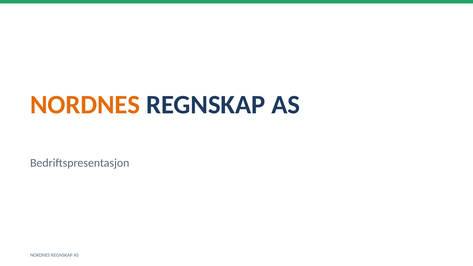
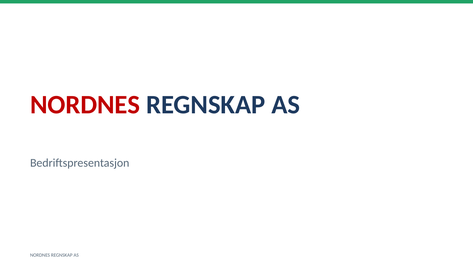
NORDNES at (85, 105) colour: orange -> red
